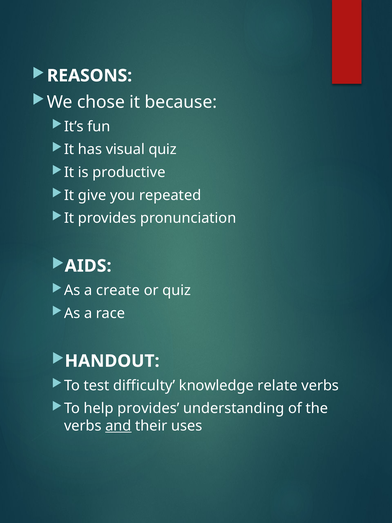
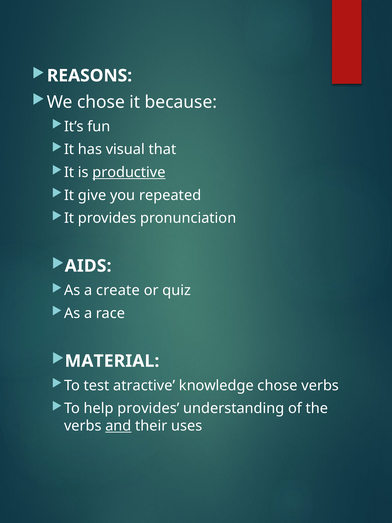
visual quiz: quiz -> that
productive underline: none -> present
HANDOUT: HANDOUT -> MATERIAL
difficulty: difficulty -> atractive
knowledge relate: relate -> chose
